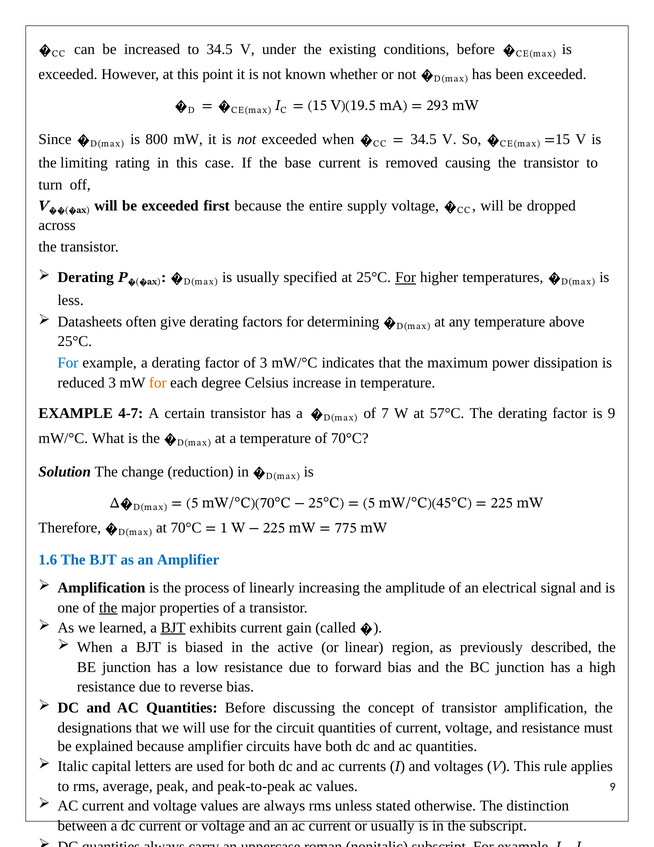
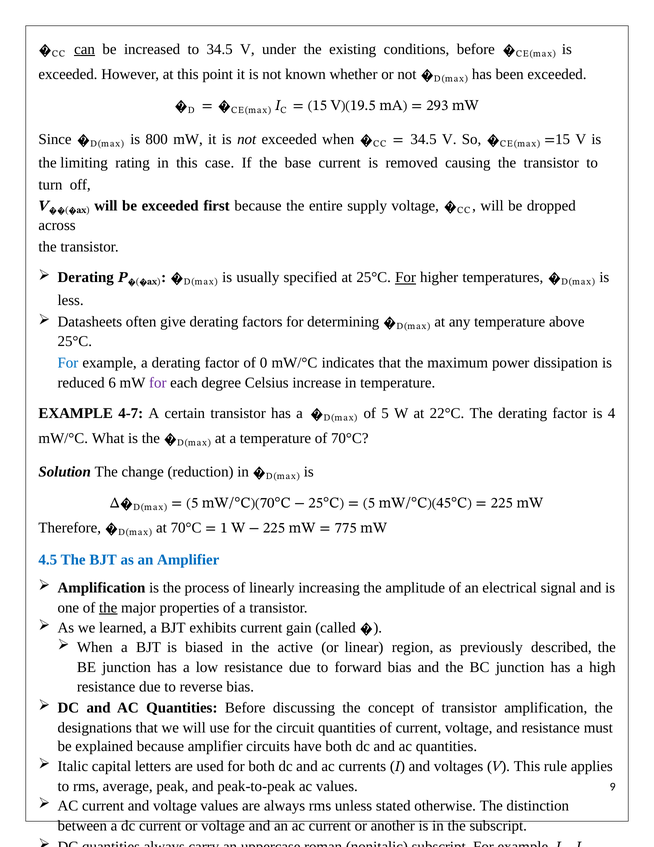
can underline: none -> present
of 3: 3 -> 0
reduced 3: 3 -> 6
for at (158, 382) colour: orange -> purple
of 7: 7 -> 5
57°C: 57°C -> 22°C
is 9: 9 -> 4
1.6: 1.6 -> 4.5
BJT at (173, 627) underline: present -> none
or usually: usually -> another
